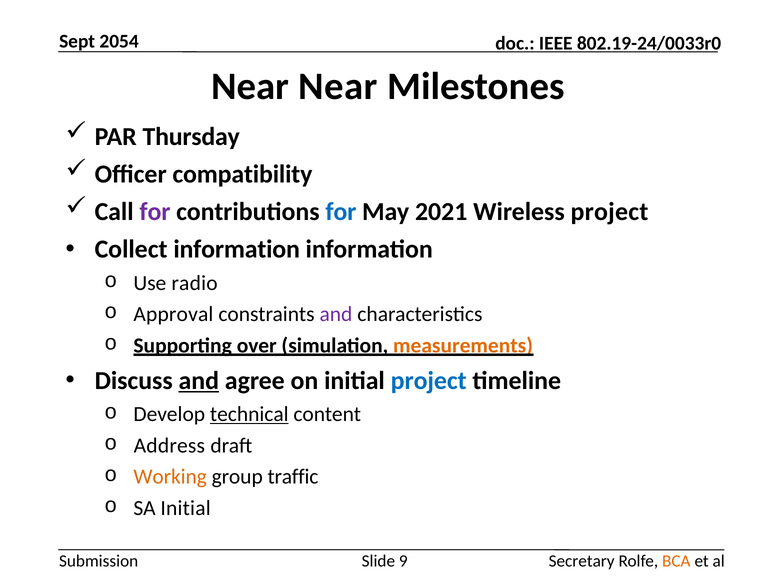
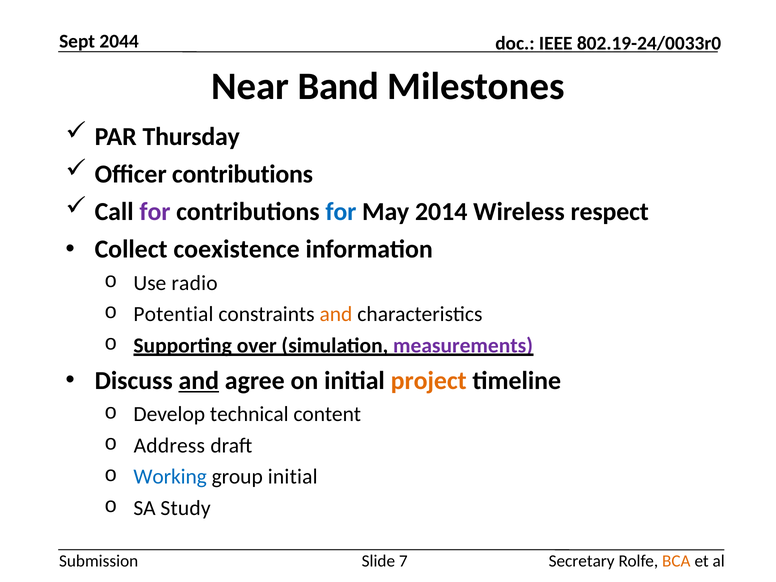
2054: 2054 -> 2044
Near Near: Near -> Band
Officer compatibility: compatibility -> contributions
2021: 2021 -> 2014
Wireless project: project -> respect
Collect information: information -> coexistence
Approval: Approval -> Potential
and at (336, 314) colour: purple -> orange
measurements colour: orange -> purple
project at (429, 381) colour: blue -> orange
technical underline: present -> none
Working colour: orange -> blue
group traffic: traffic -> initial
SA Initial: Initial -> Study
9: 9 -> 7
